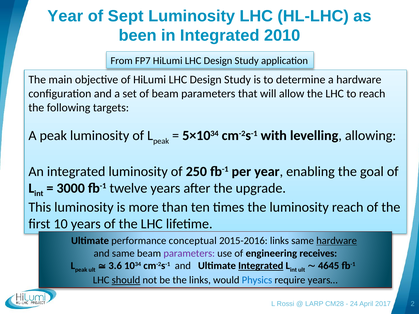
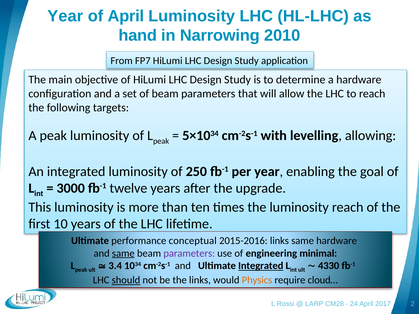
of Sept: Sept -> April
been: been -> hand
in Integrated: Integrated -> Narrowing
hardware at (337, 241) underline: present -> none
same at (123, 253) underline: none -> present
receives: receives -> minimal
3.6: 3.6 -> 3.4
4645: 4645 -> 4330
Physics colour: blue -> orange
years…: years… -> cloud…
